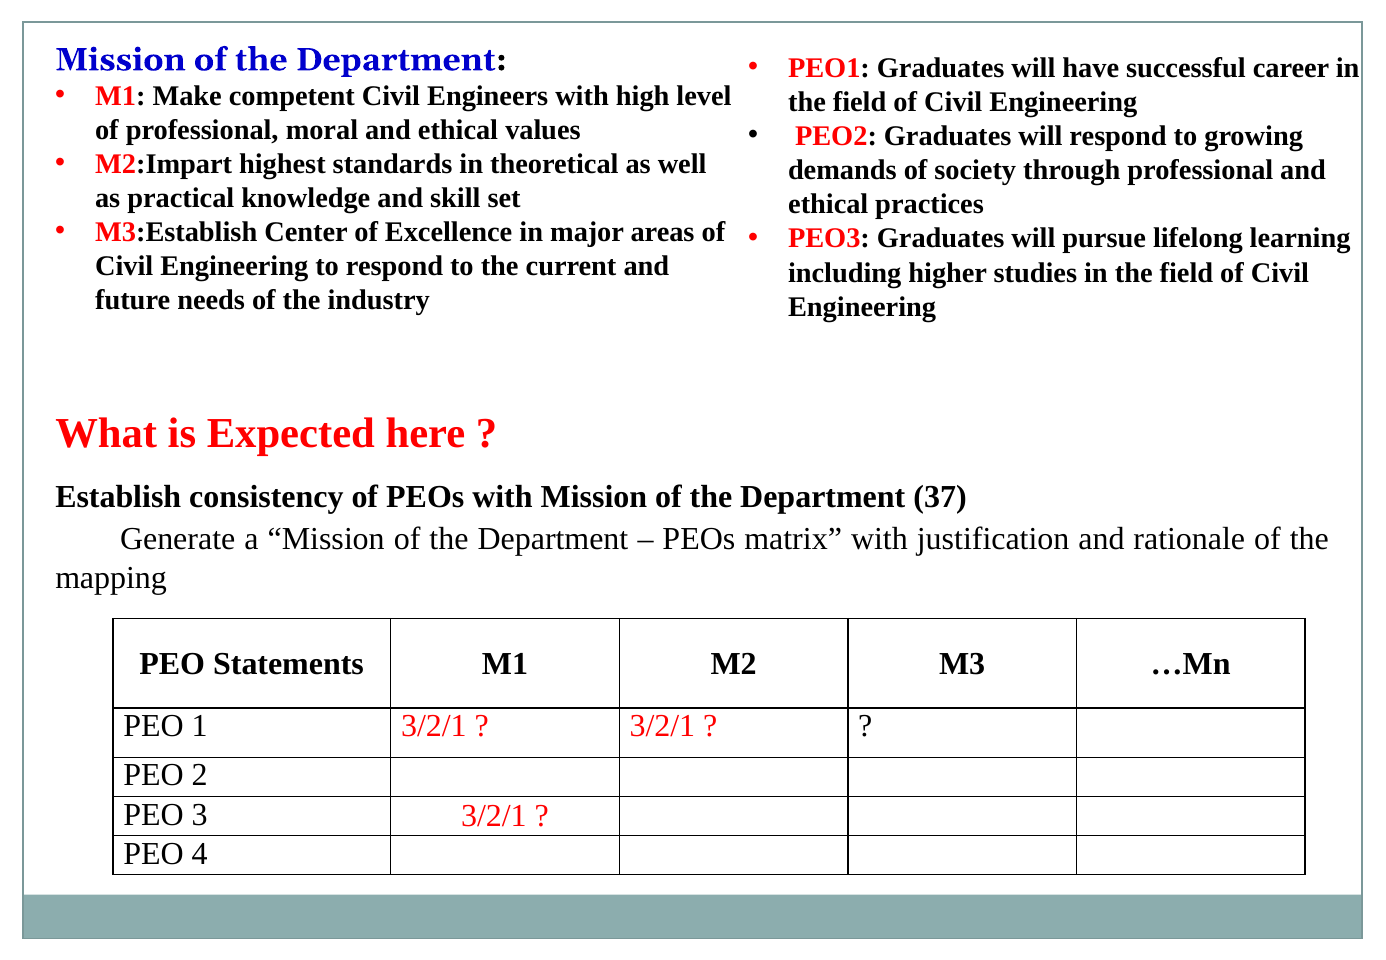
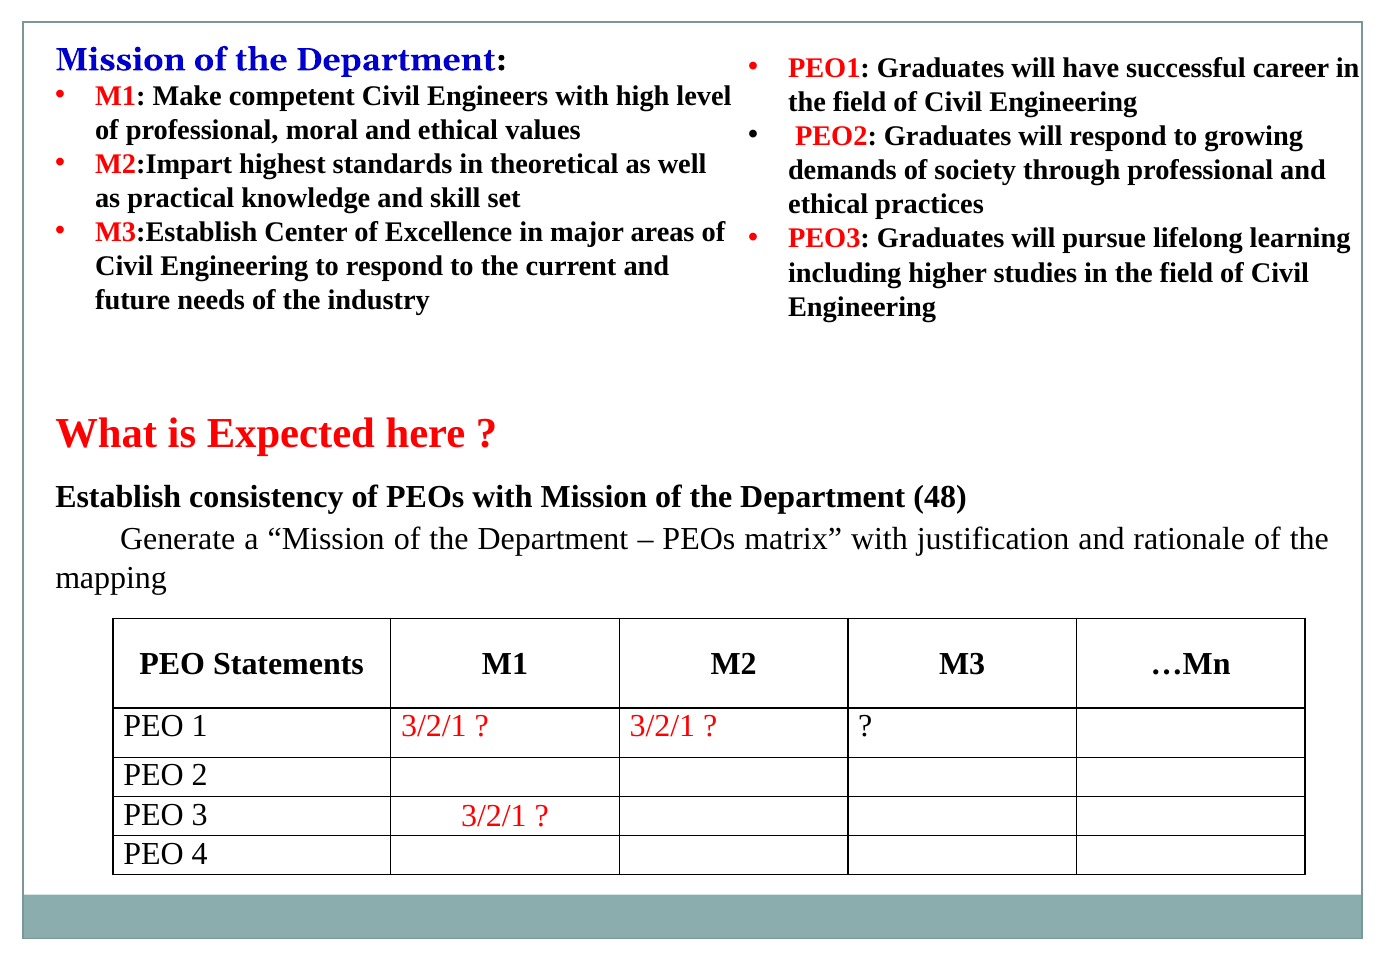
37: 37 -> 48
